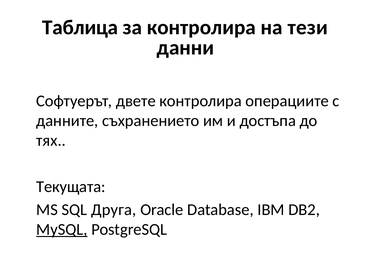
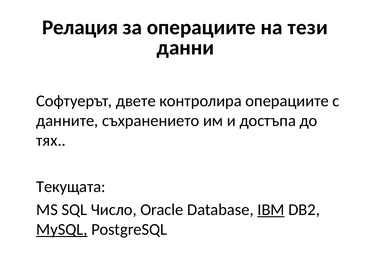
Таблица: Таблица -> Релация
за контролира: контролира -> операциите
Друга: Друга -> Число
IBM underline: none -> present
